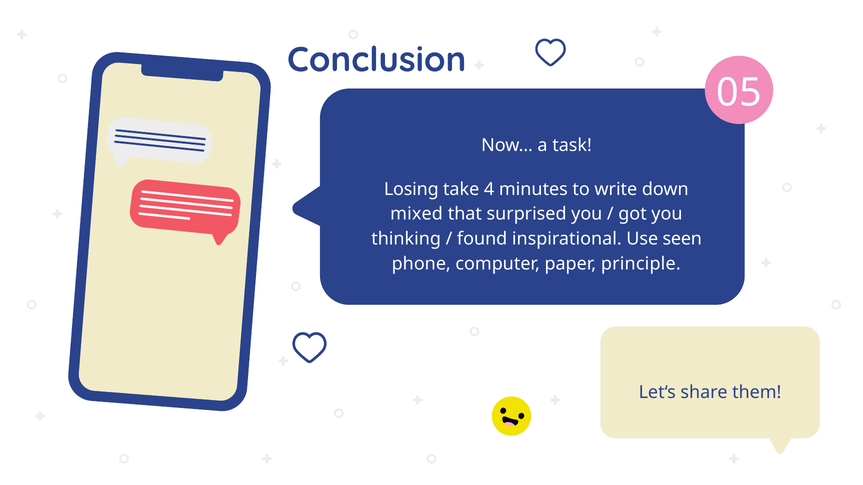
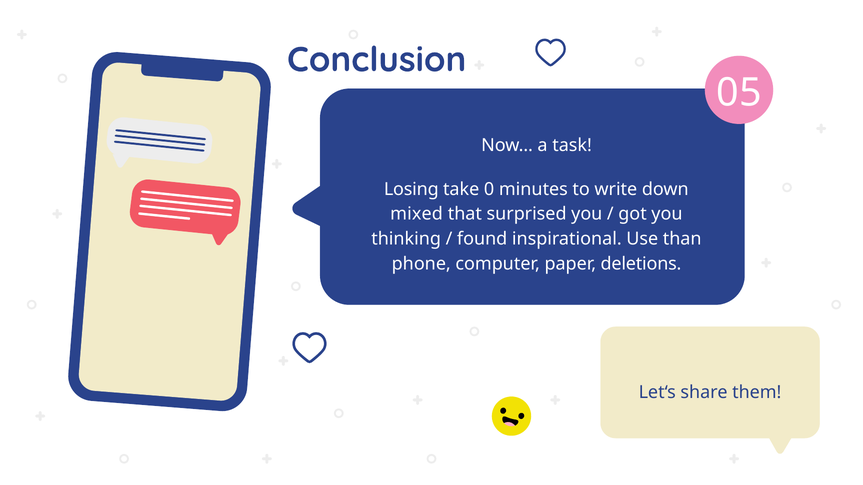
4: 4 -> 0
seen: seen -> than
principle: principle -> deletions
